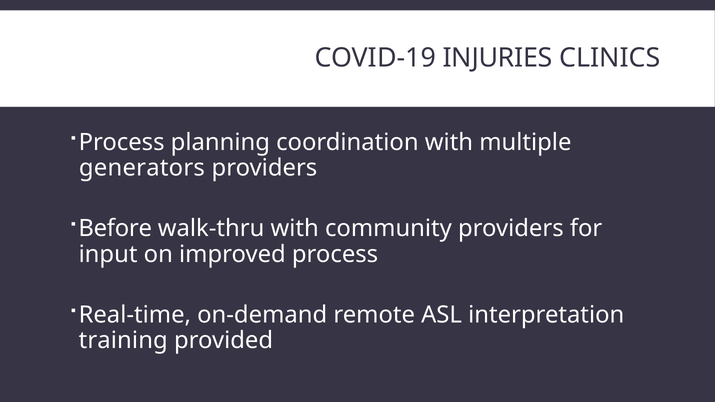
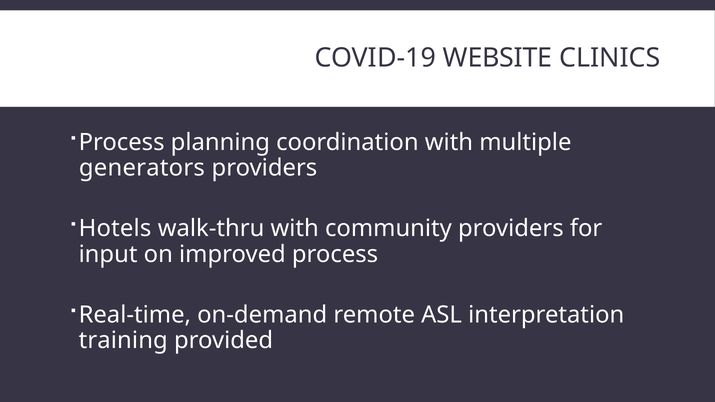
INJURIES: INJURIES -> WEBSITE
Before: Before -> Hotels
